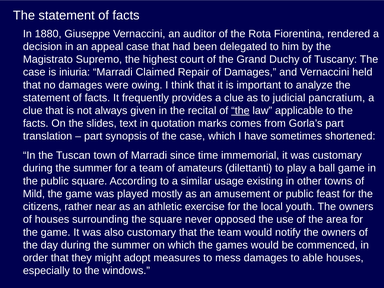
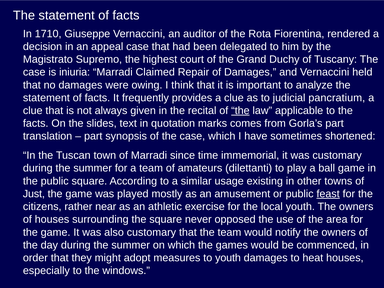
1880: 1880 -> 1710
Mild: Mild -> Just
feast underline: none -> present
to mess: mess -> youth
able: able -> heat
